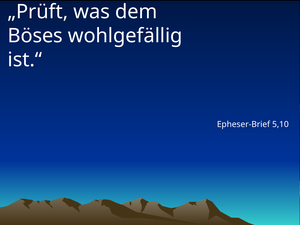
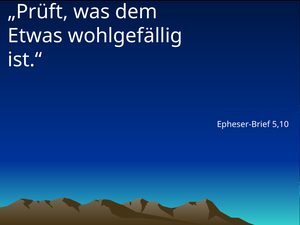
Böses: Böses -> Etwas
